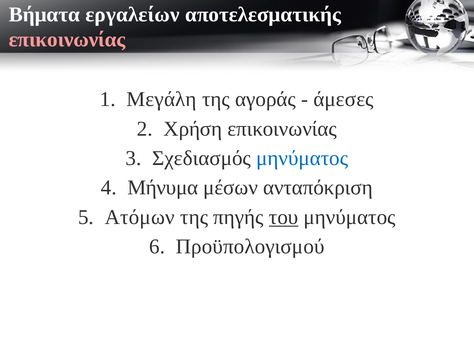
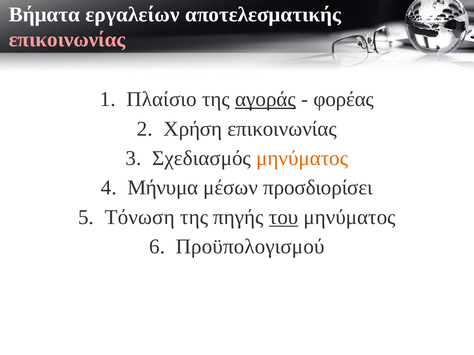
Μεγάλη: Μεγάλη -> Πλαίσιο
αγοράς underline: none -> present
άμεσες: άμεσες -> φορέας
μηνύματος at (302, 158) colour: blue -> orange
ανταπόκριση: ανταπόκριση -> προσδιορίσει
Ατόμων: Ατόμων -> Τόνωση
